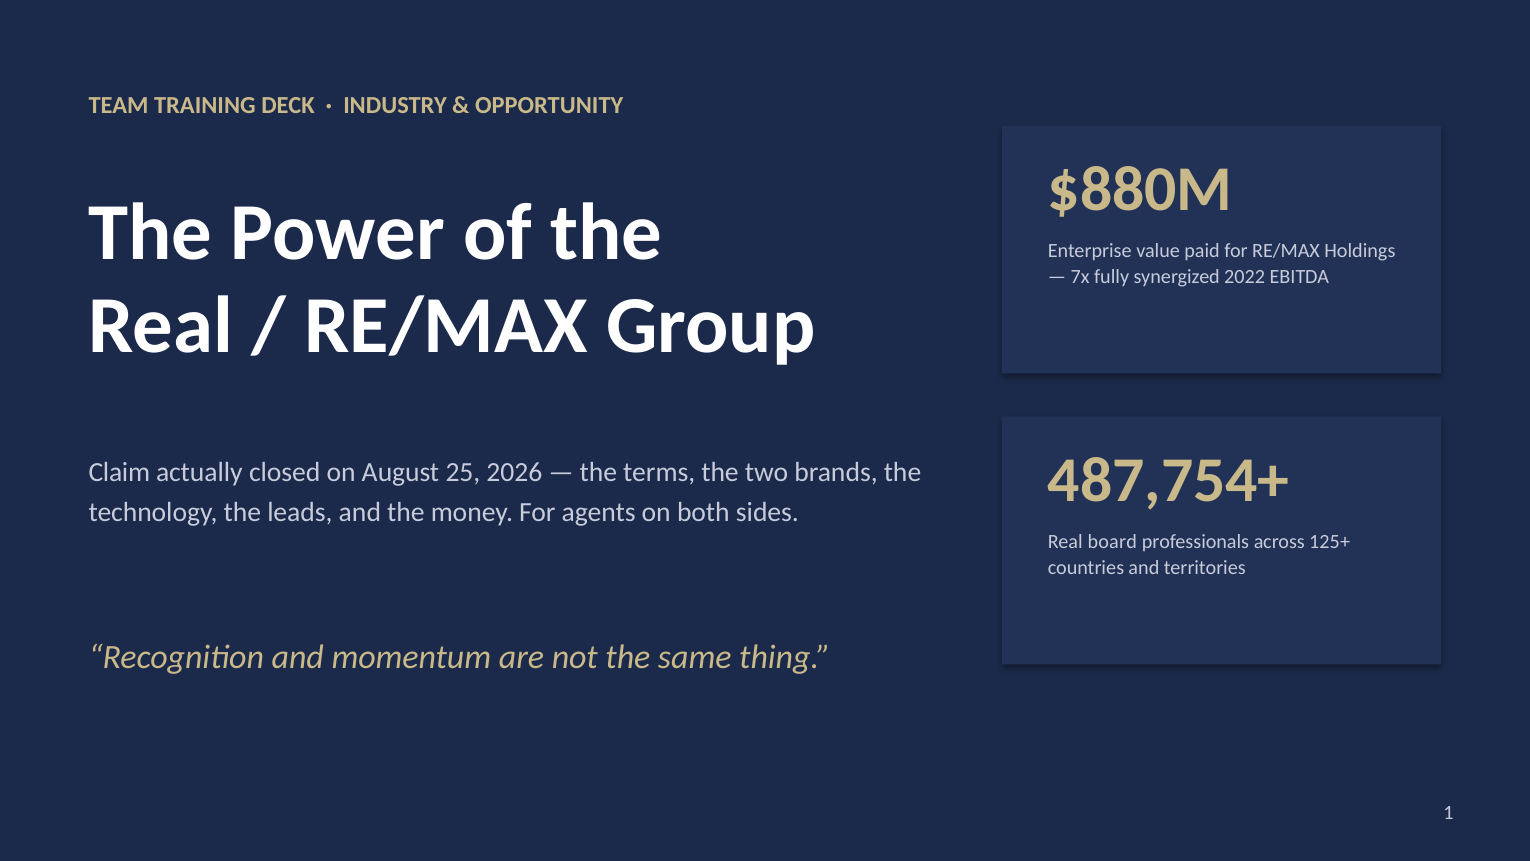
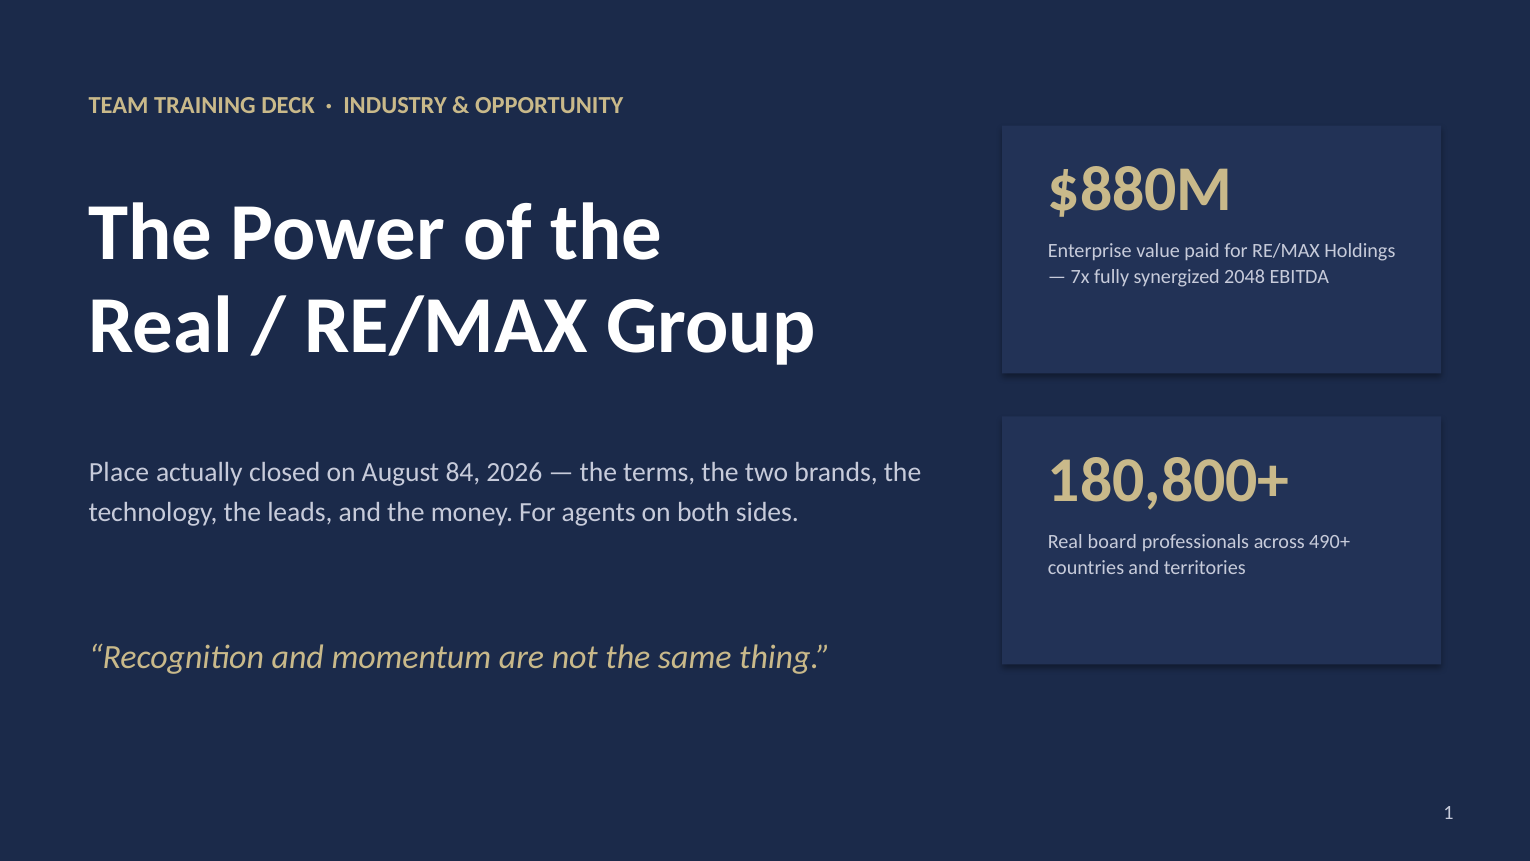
2022: 2022 -> 2048
487,754+: 487,754+ -> 180,800+
Claim: Claim -> Place
25: 25 -> 84
125+: 125+ -> 490+
